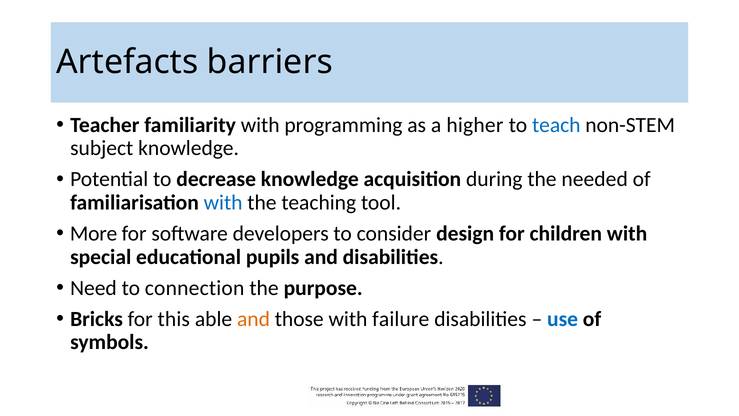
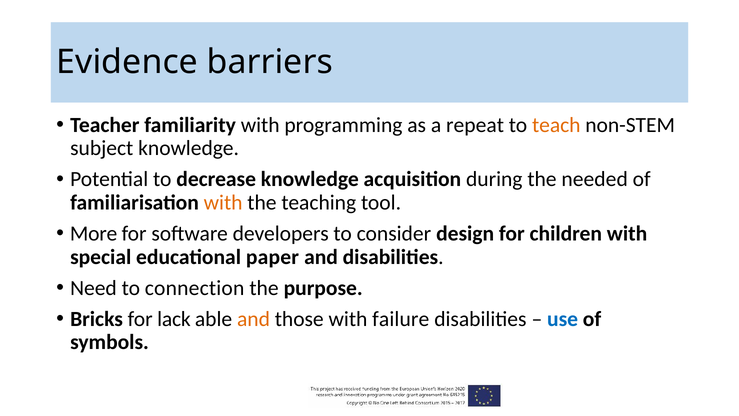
Artefacts: Artefacts -> Evidence
higher: higher -> repeat
teach colour: blue -> orange
with at (223, 202) colour: blue -> orange
pupils: pupils -> paper
this: this -> lack
